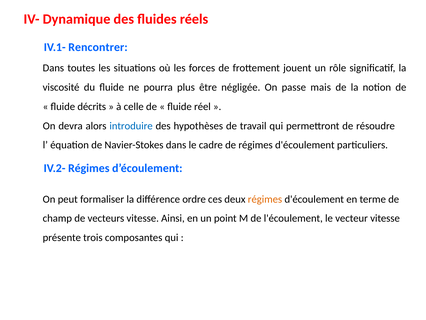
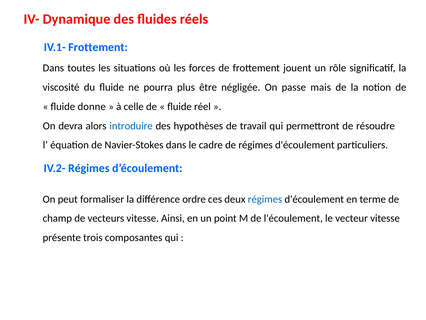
IV.1- Rencontrer: Rencontrer -> Frottement
décrits: décrits -> donne
régimes at (265, 199) colour: orange -> blue
